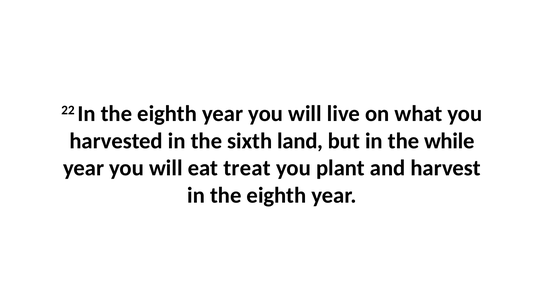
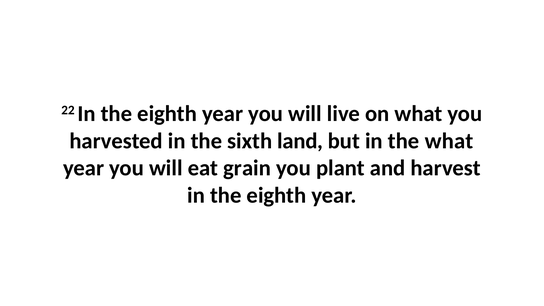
the while: while -> what
treat: treat -> grain
